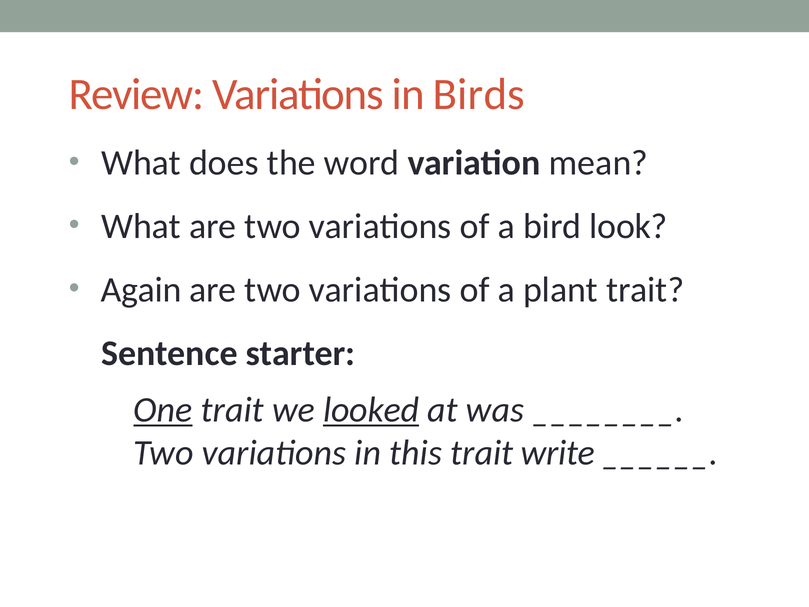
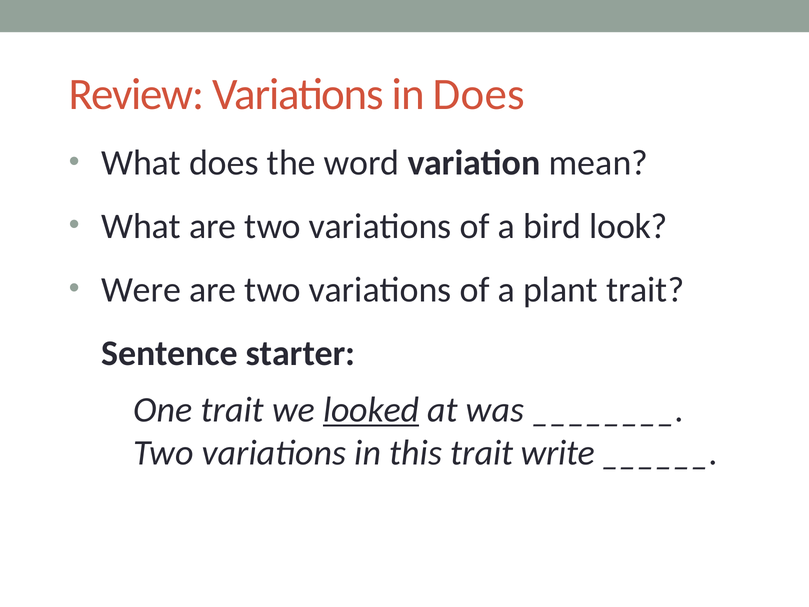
in Birds: Birds -> Does
Again: Again -> Were
One underline: present -> none
